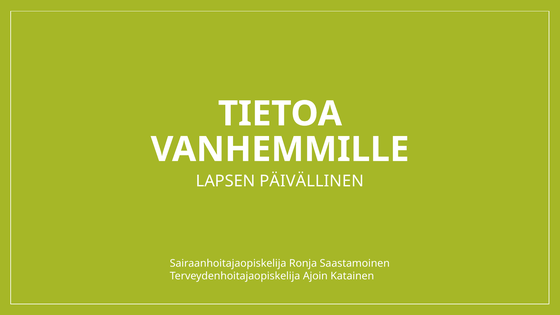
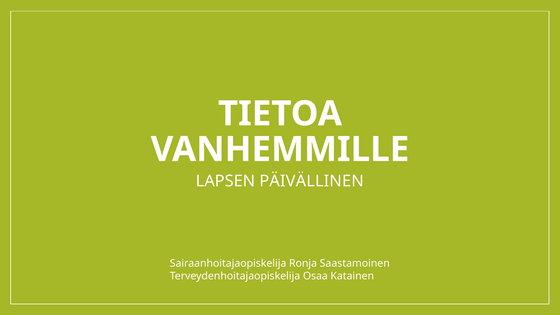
Ajoin: Ajoin -> Osaa
